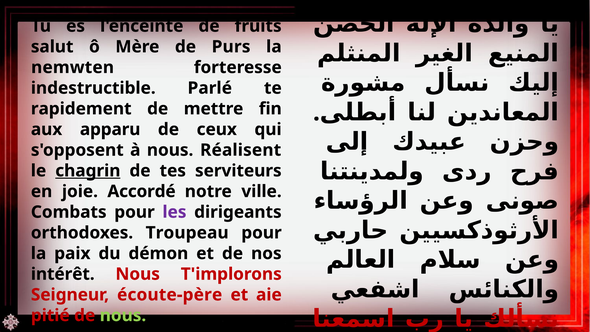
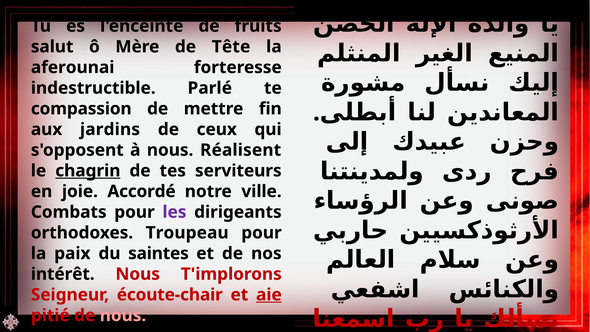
Purs: Purs -> Tête
nemwten: nemwten -> aferounai
rapidement: rapidement -> compassion
apparu: apparu -> jardins
démon: démon -> saintes
écoute-père: écoute-père -> écoute-chair
aie underline: none -> present
nous at (123, 315) colour: light green -> pink
